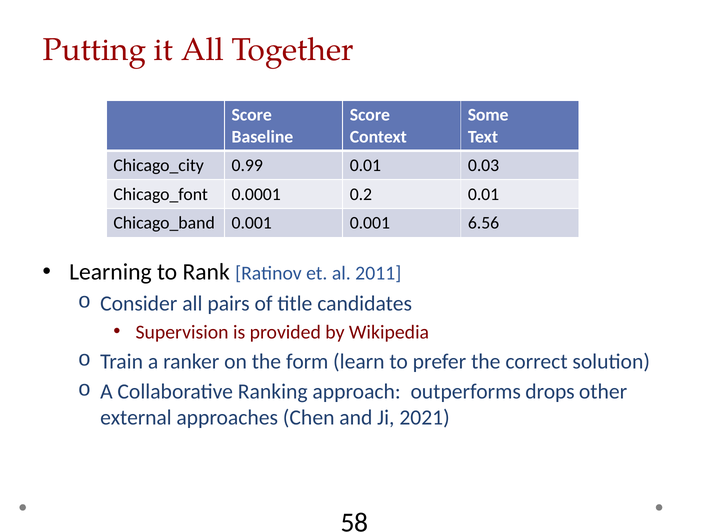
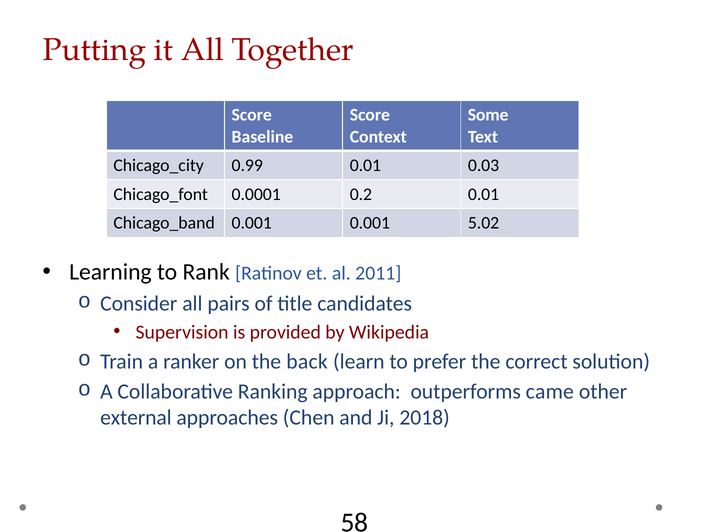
6.56: 6.56 -> 5.02
form: form -> back
drops: drops -> came
2021: 2021 -> 2018
